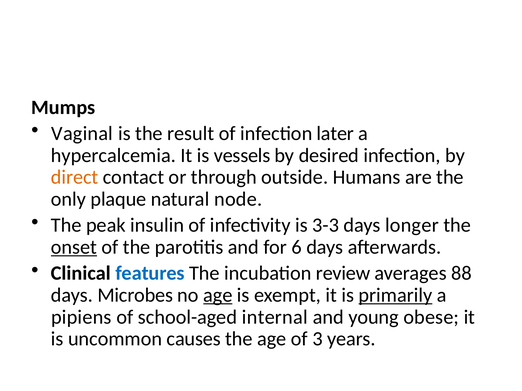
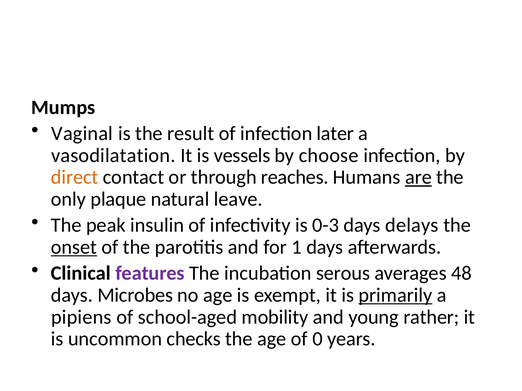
hypercalcemia: hypercalcemia -> vasodilatation
desired: desired -> choose
outside: outside -> reaches
are underline: none -> present
node: node -> leave
3-3: 3-3 -> 0-3
longer: longer -> delays
6: 6 -> 1
features colour: blue -> purple
review: review -> serous
88: 88 -> 48
age at (218, 296) underline: present -> none
internal: internal -> mobility
obese: obese -> rather
causes: causes -> checks
3: 3 -> 0
